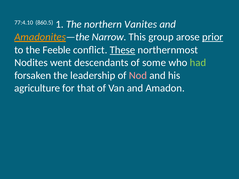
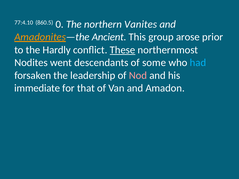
1: 1 -> 0
Narrow: Narrow -> Ancient
prior underline: present -> none
Feeble: Feeble -> Hardly
had colour: light green -> light blue
agriculture: agriculture -> immediate
